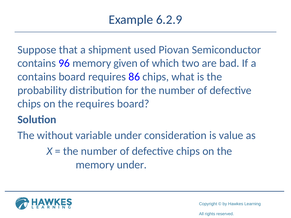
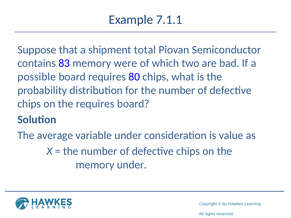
6.2.9: 6.2.9 -> 7.1.1
used: used -> total
96: 96 -> 83
given: given -> were
contains at (37, 77): contains -> possible
86: 86 -> 80
without: without -> average
